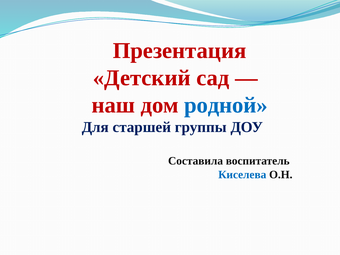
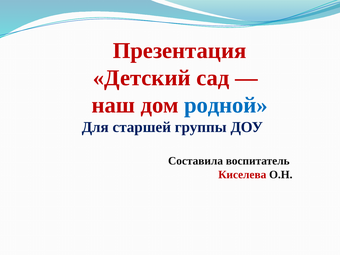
Киселева colour: blue -> red
